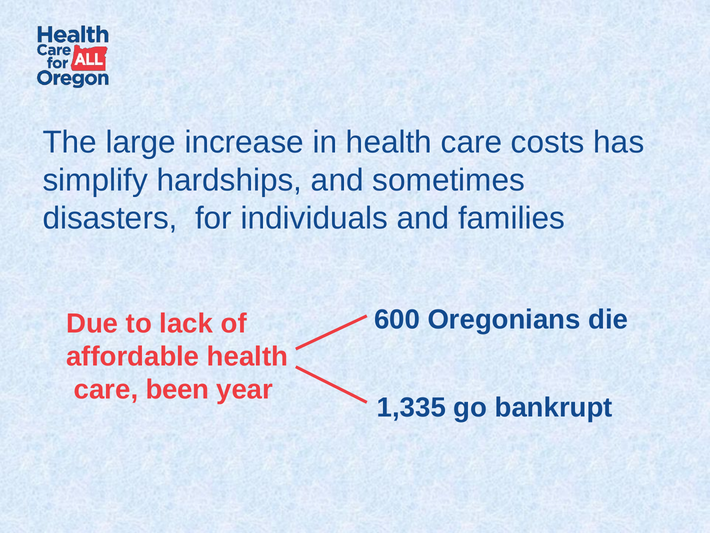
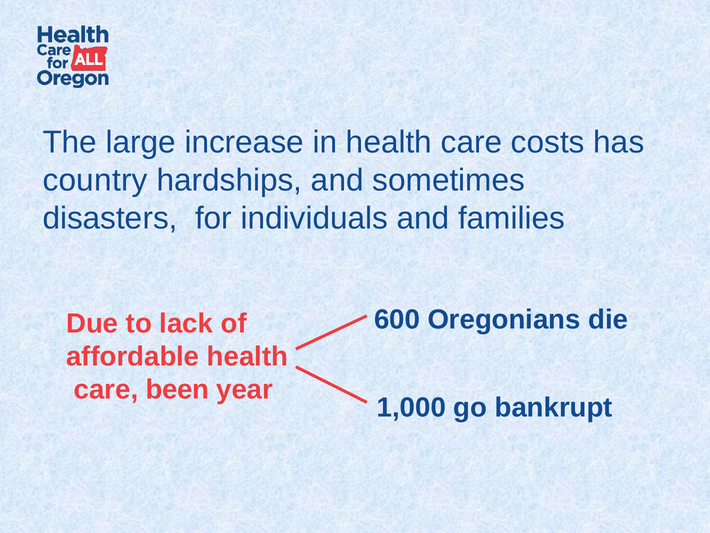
simplify: simplify -> country
1,335: 1,335 -> 1,000
